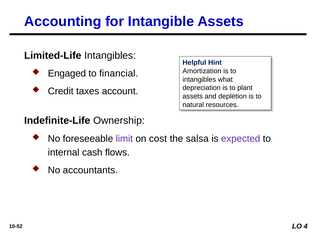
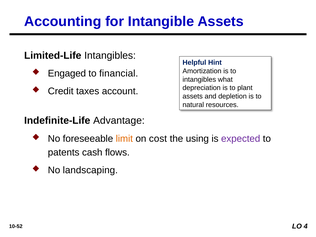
Ownership: Ownership -> Advantage
limit colour: purple -> orange
salsa: salsa -> using
internal: internal -> patents
accountants: accountants -> landscaping
